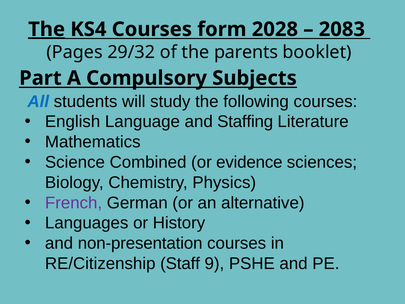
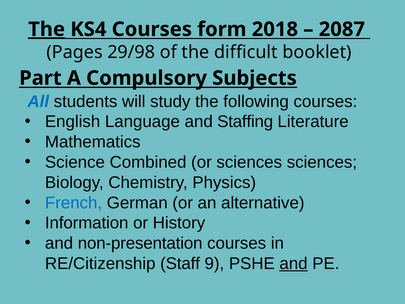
2028: 2028 -> 2018
2083: 2083 -> 2087
29/32: 29/32 -> 29/98
parents: parents -> difficult
or evidence: evidence -> sciences
French colour: purple -> blue
Languages: Languages -> Information
and at (294, 263) underline: none -> present
